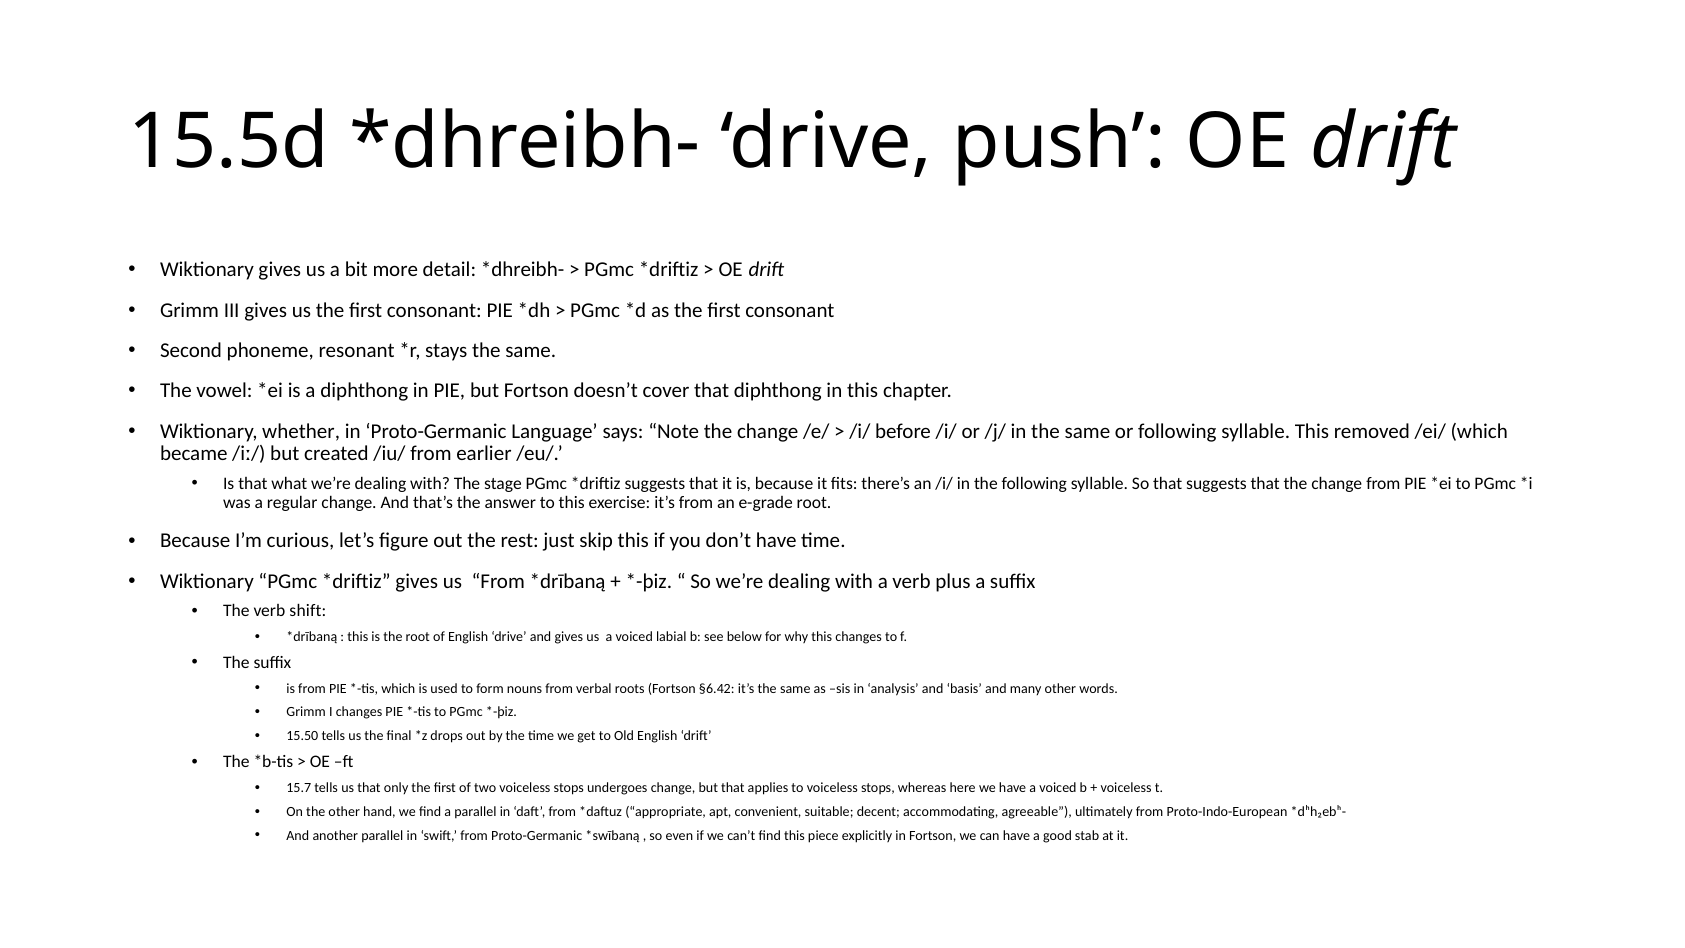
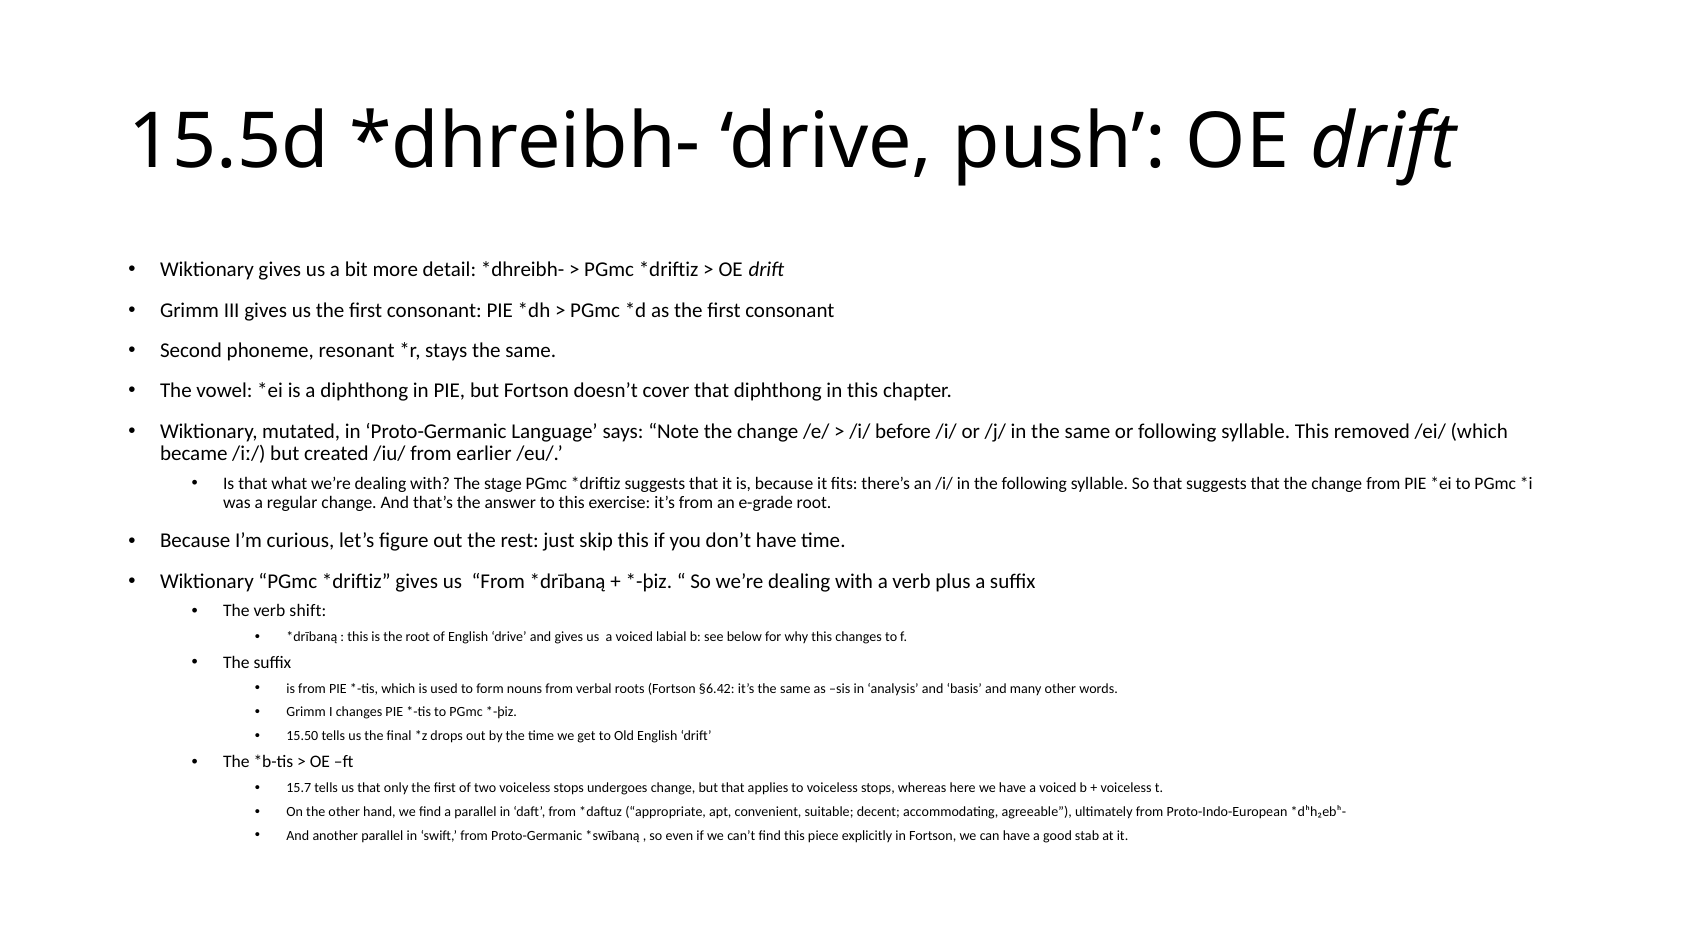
whether: whether -> mutated
